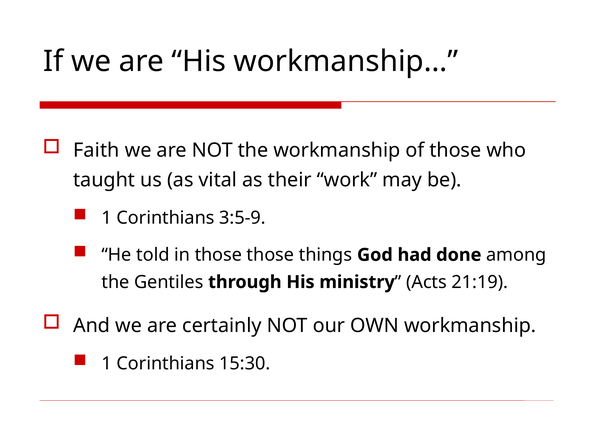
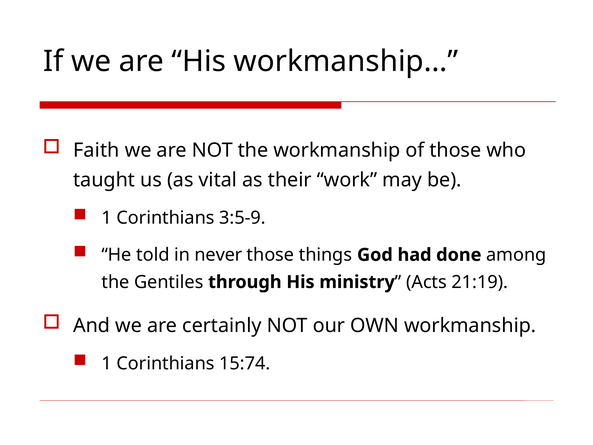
in those: those -> never
15:30: 15:30 -> 15:74
